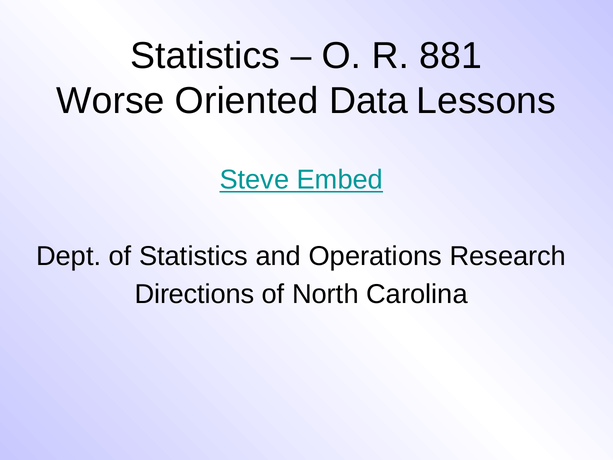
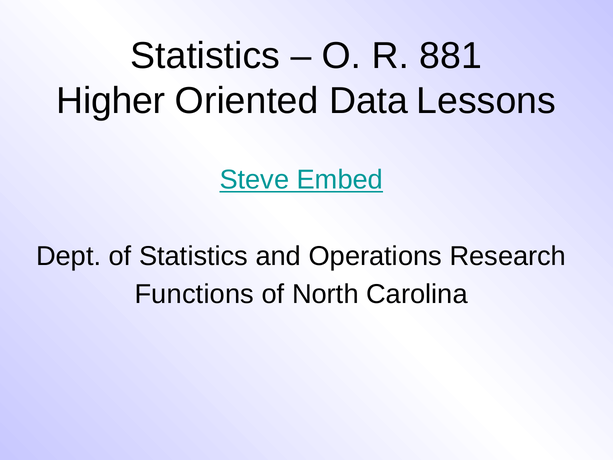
Worse: Worse -> Higher
Directions: Directions -> Functions
